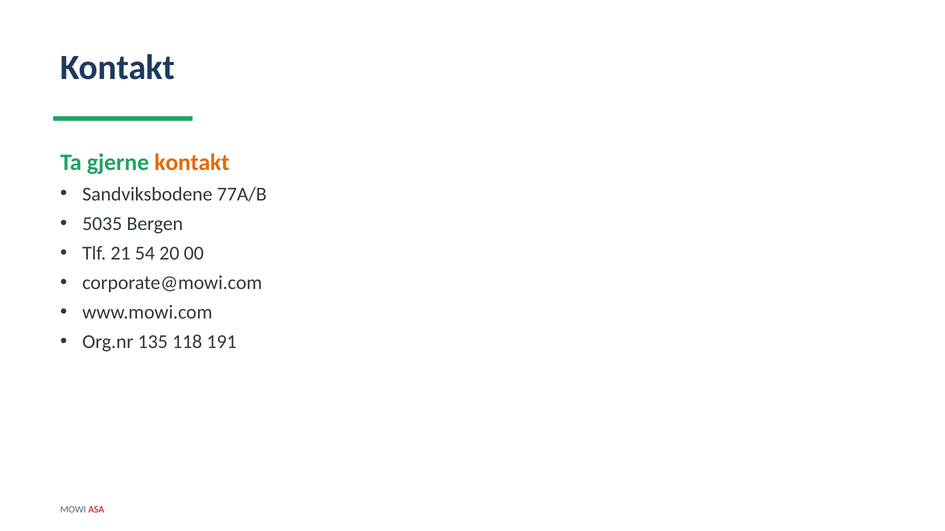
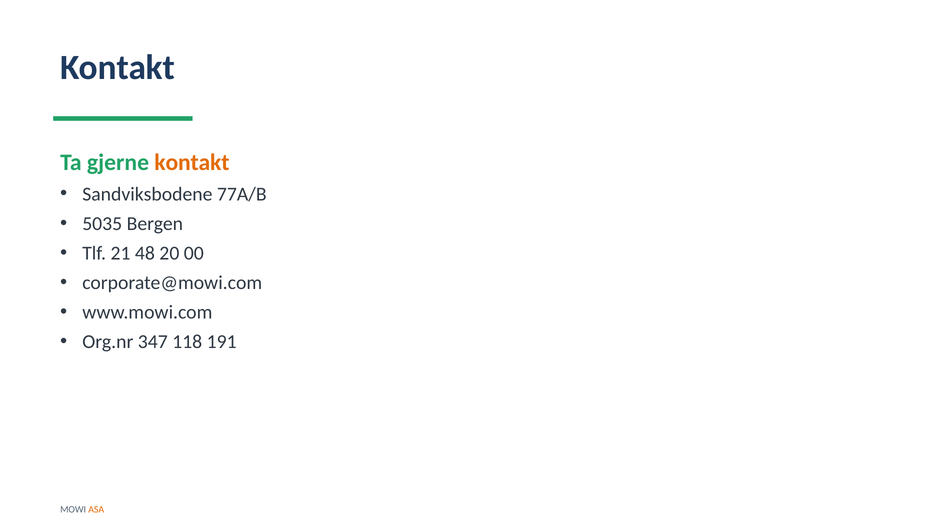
54: 54 -> 48
135: 135 -> 347
ASA colour: red -> orange
